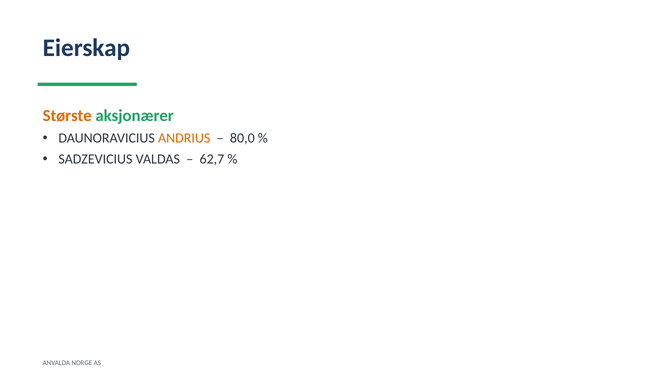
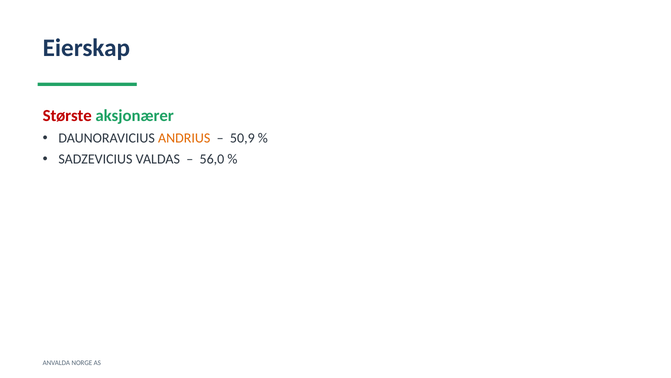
Største colour: orange -> red
80,0: 80,0 -> 50,9
62,7: 62,7 -> 56,0
